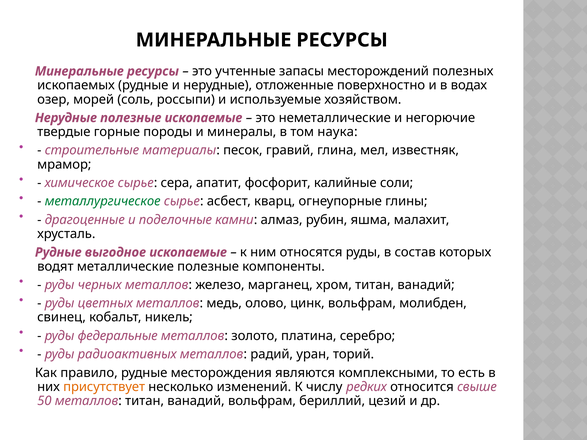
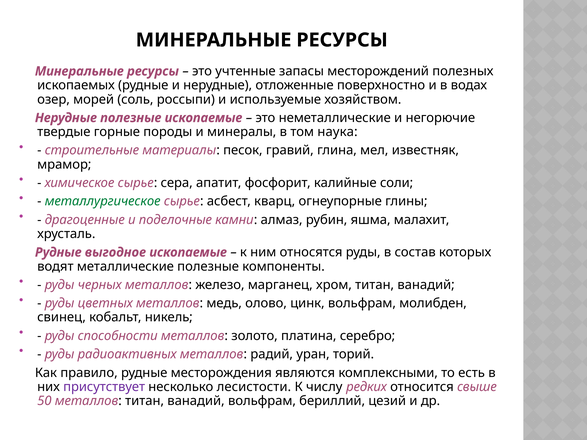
федеральные: федеральные -> способности
присутствует colour: orange -> purple
изменений: изменений -> лесистости
